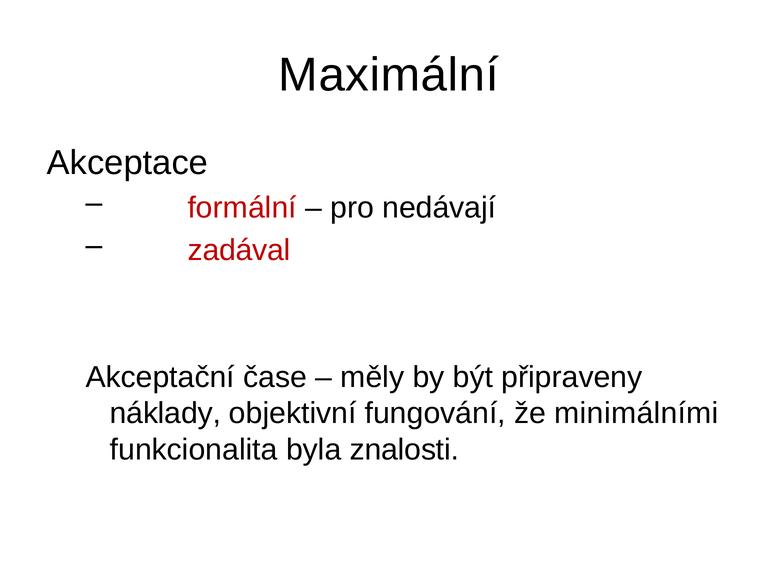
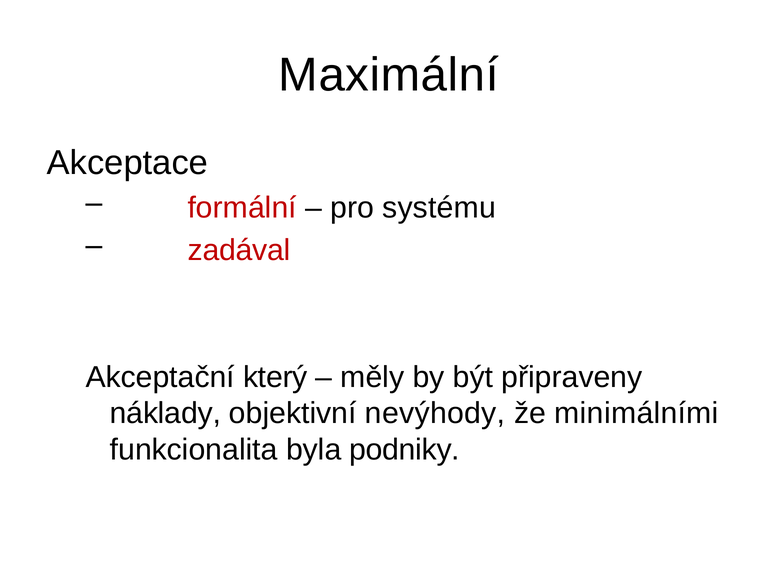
nedávají: nedávají -> systému
čase: čase -> který
fungování: fungování -> nevýhody
znalosti: znalosti -> podniky
